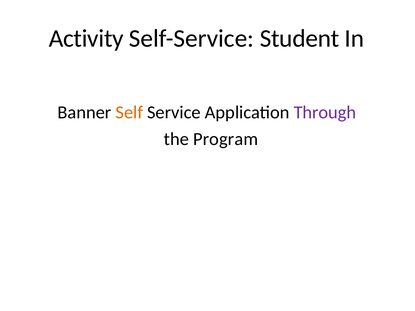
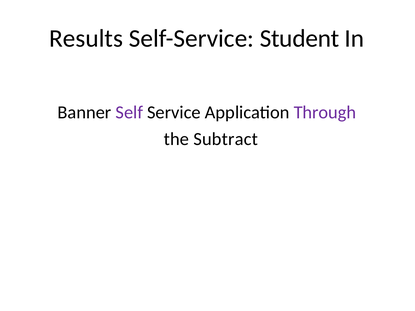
Activity: Activity -> Results
Self colour: orange -> purple
Program: Program -> Subtract
